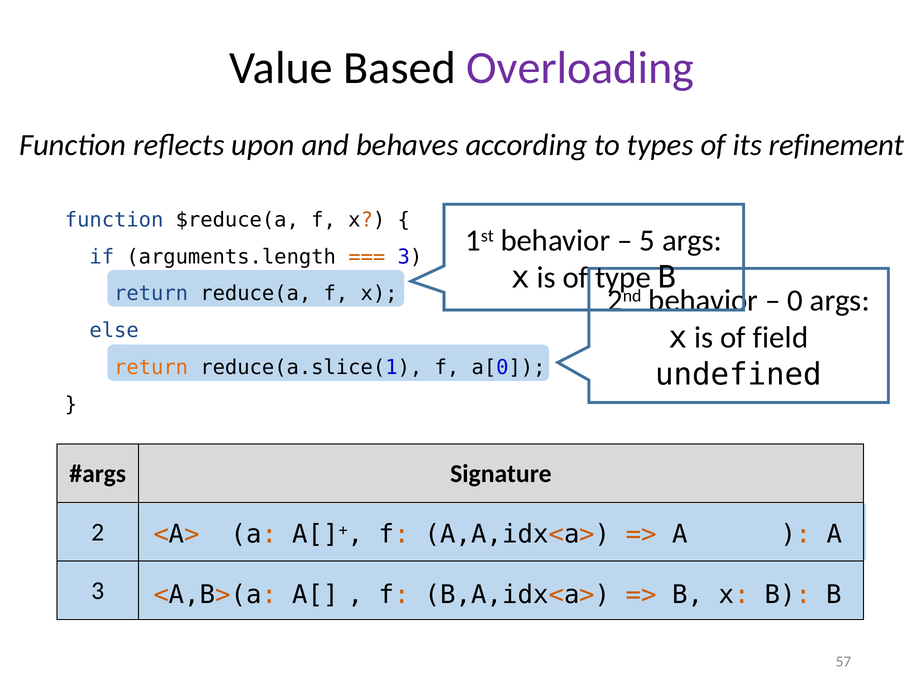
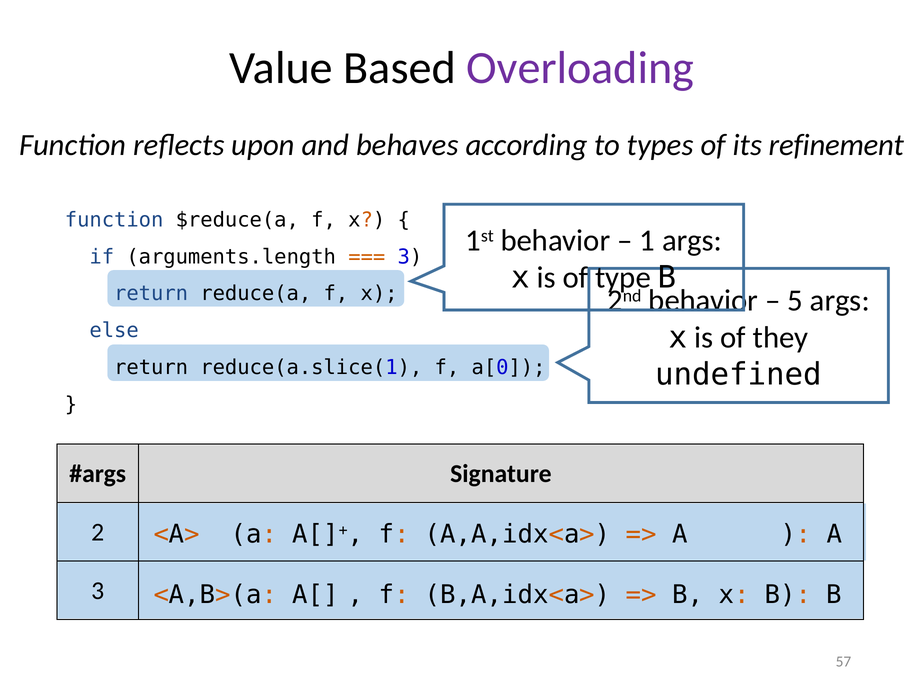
5: 5 -> 1
0: 0 -> 5
field: field -> they
return at (151, 368) colour: orange -> black
